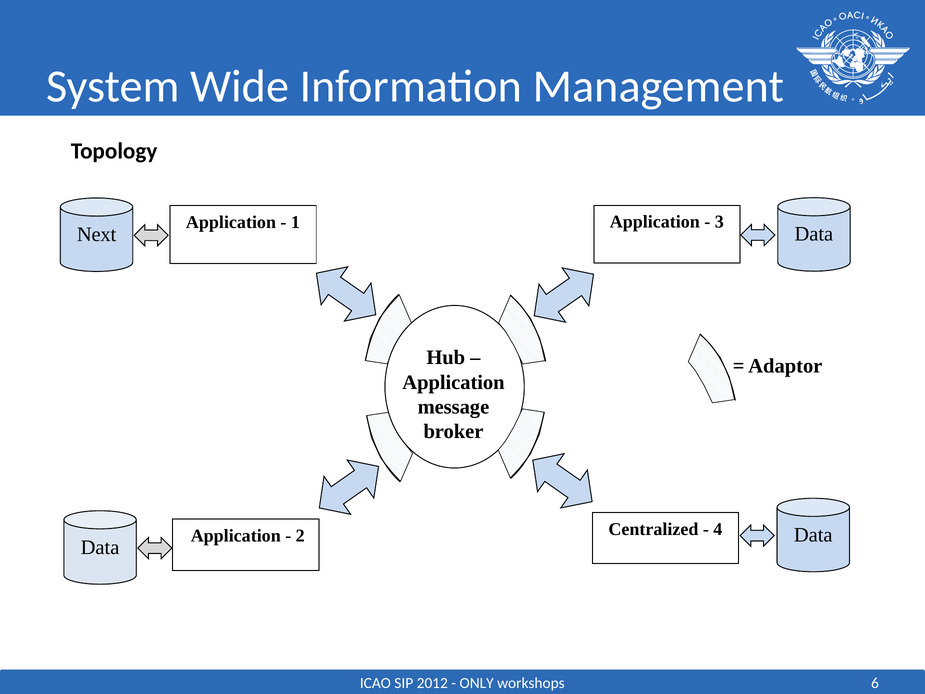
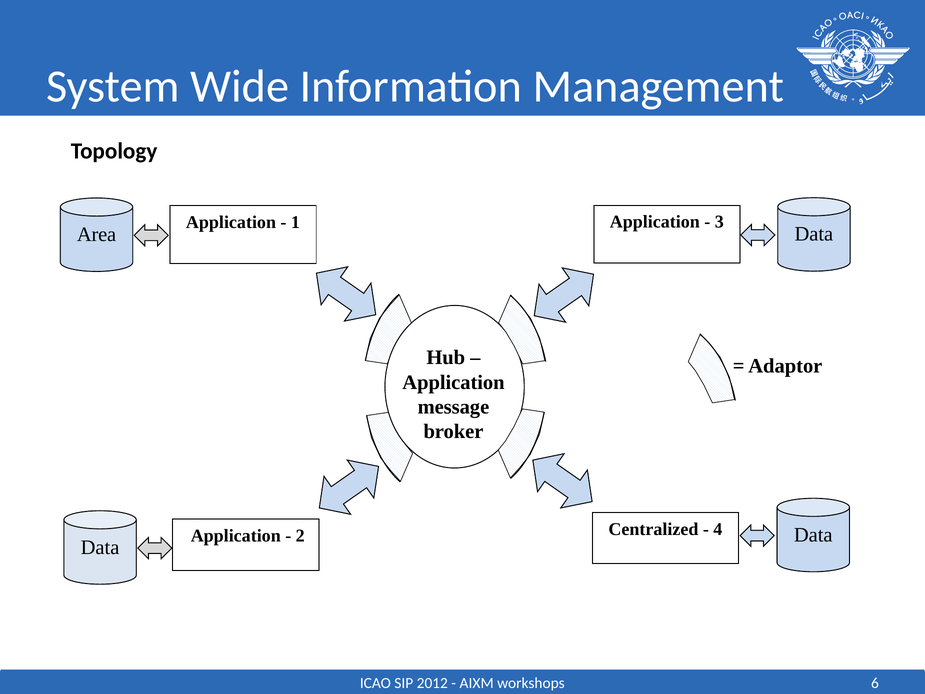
Next: Next -> Area
ONLY: ONLY -> AIXM
